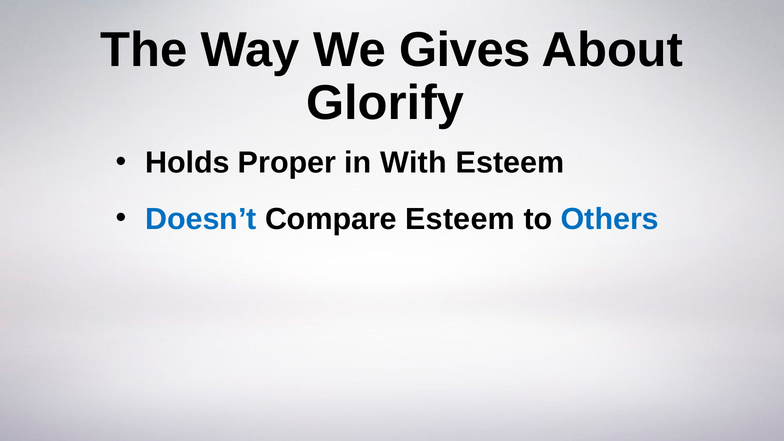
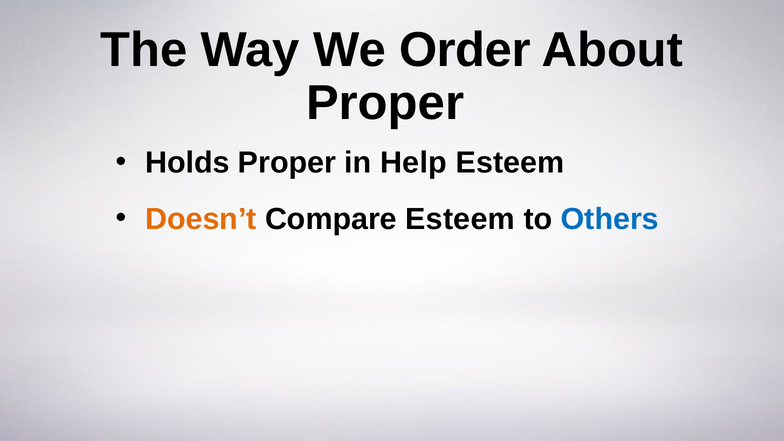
Gives: Gives -> Order
Glorify at (385, 103): Glorify -> Proper
With: With -> Help
Doesn’t colour: blue -> orange
